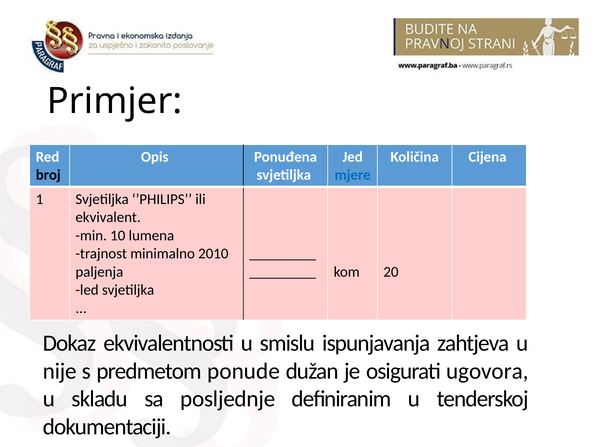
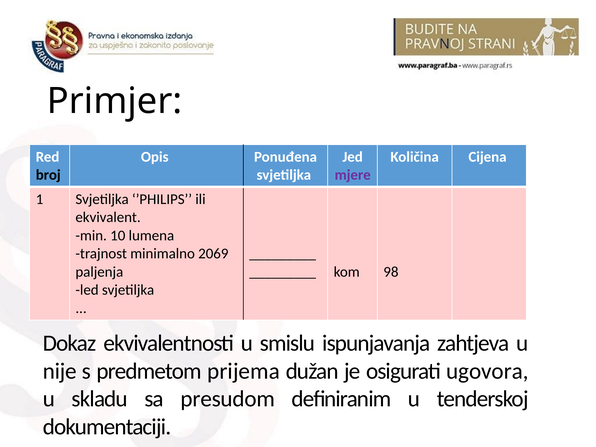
mjere colour: blue -> purple
2010: 2010 -> 2069
20: 20 -> 98
ponude: ponude -> prijema
posljednje: posljednje -> presudom
